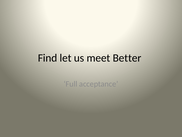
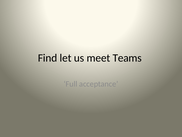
Better: Better -> Teams
